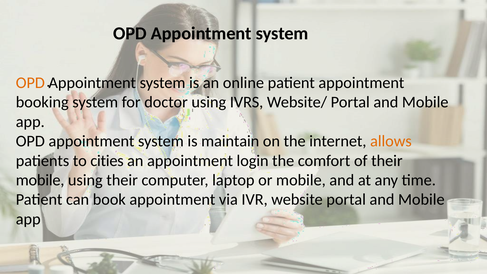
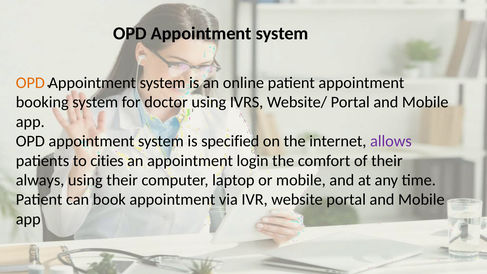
maintain: maintain -> specified
allows colour: orange -> purple
mobile at (40, 180): mobile -> always
